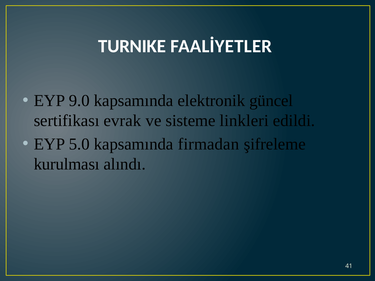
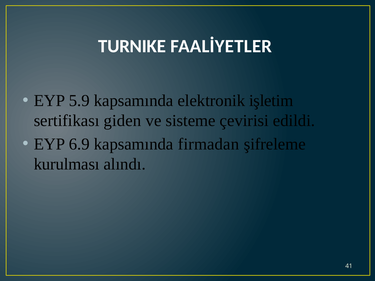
9.0: 9.0 -> 5.9
güncel: güncel -> işletim
evrak: evrak -> giden
linkleri: linkleri -> çevirisi
5.0: 5.0 -> 6.9
